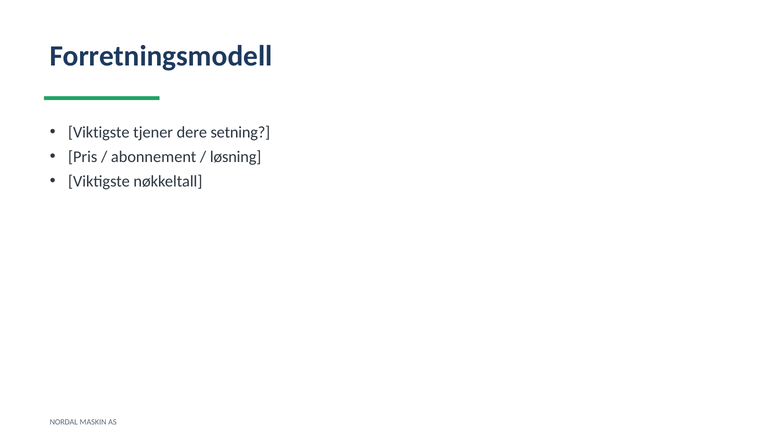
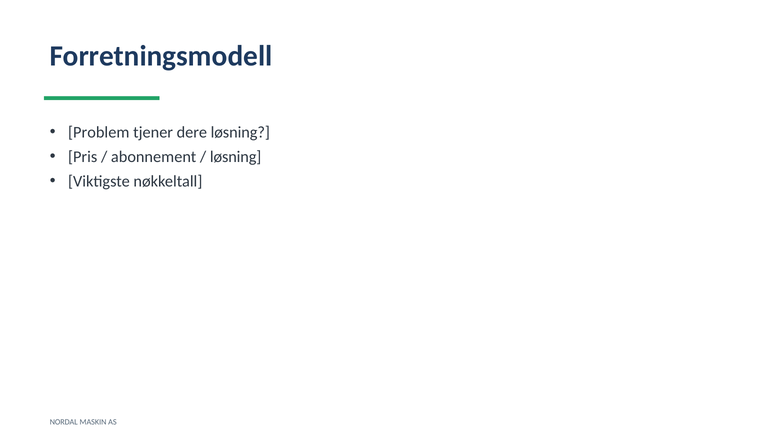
Viktigste at (99, 132): Viktigste -> Problem
dere setning: setning -> løsning
